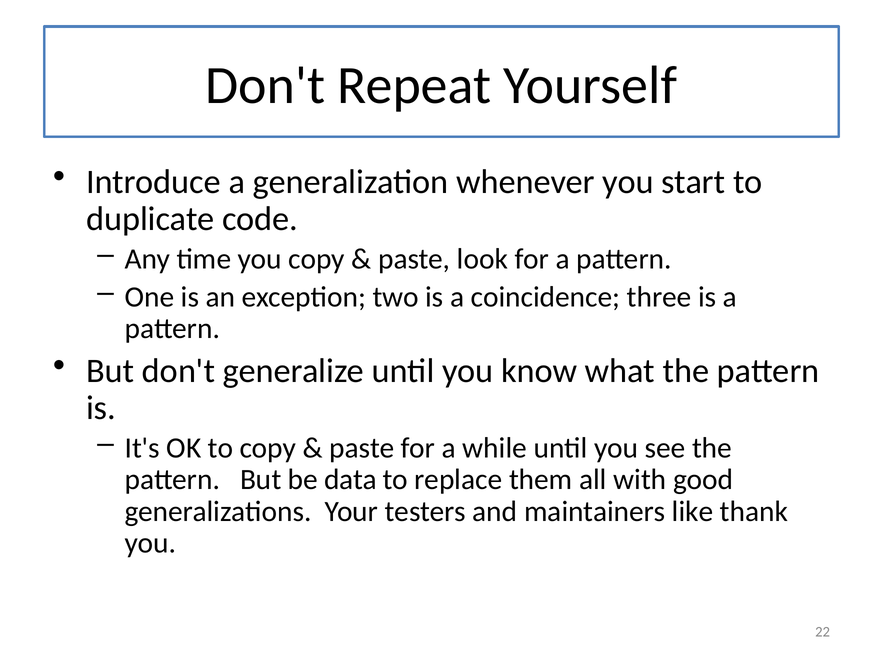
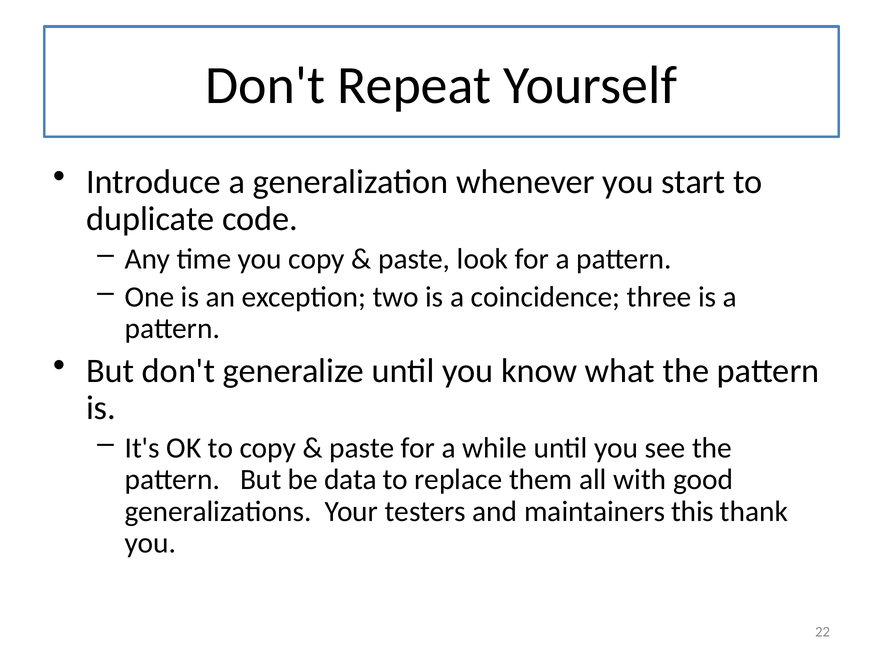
like: like -> this
